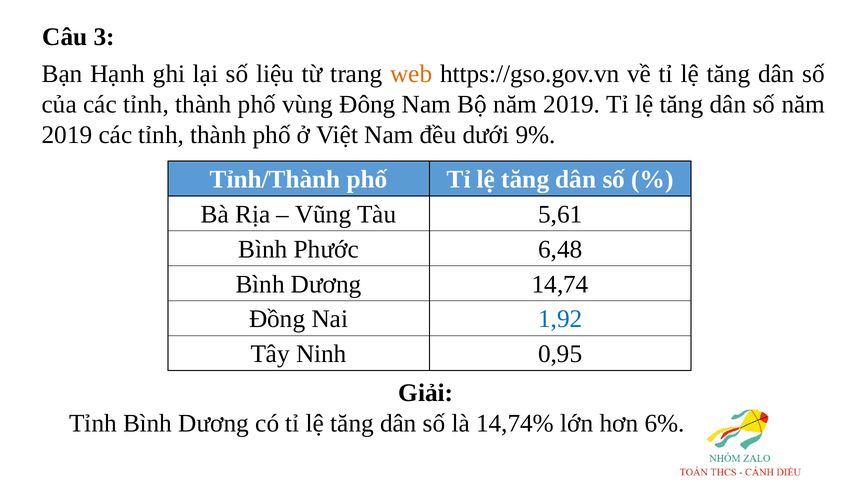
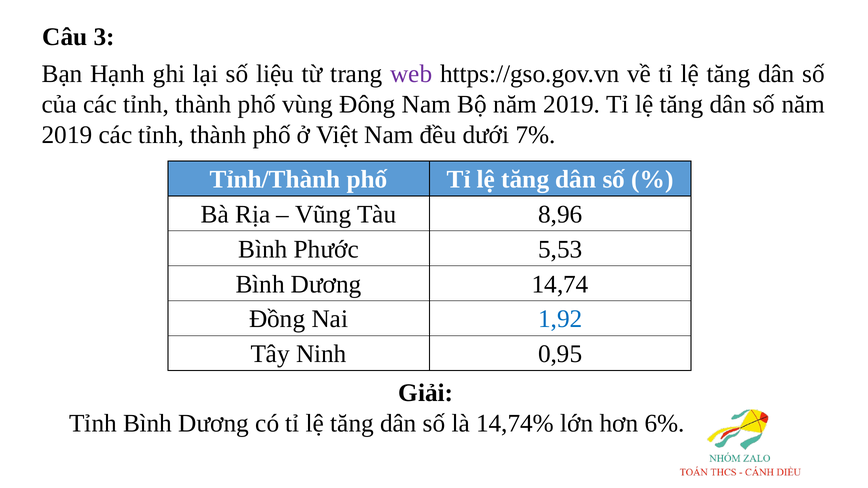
web colour: orange -> purple
9%: 9% -> 7%
5,61: 5,61 -> 8,96
6,48: 6,48 -> 5,53
